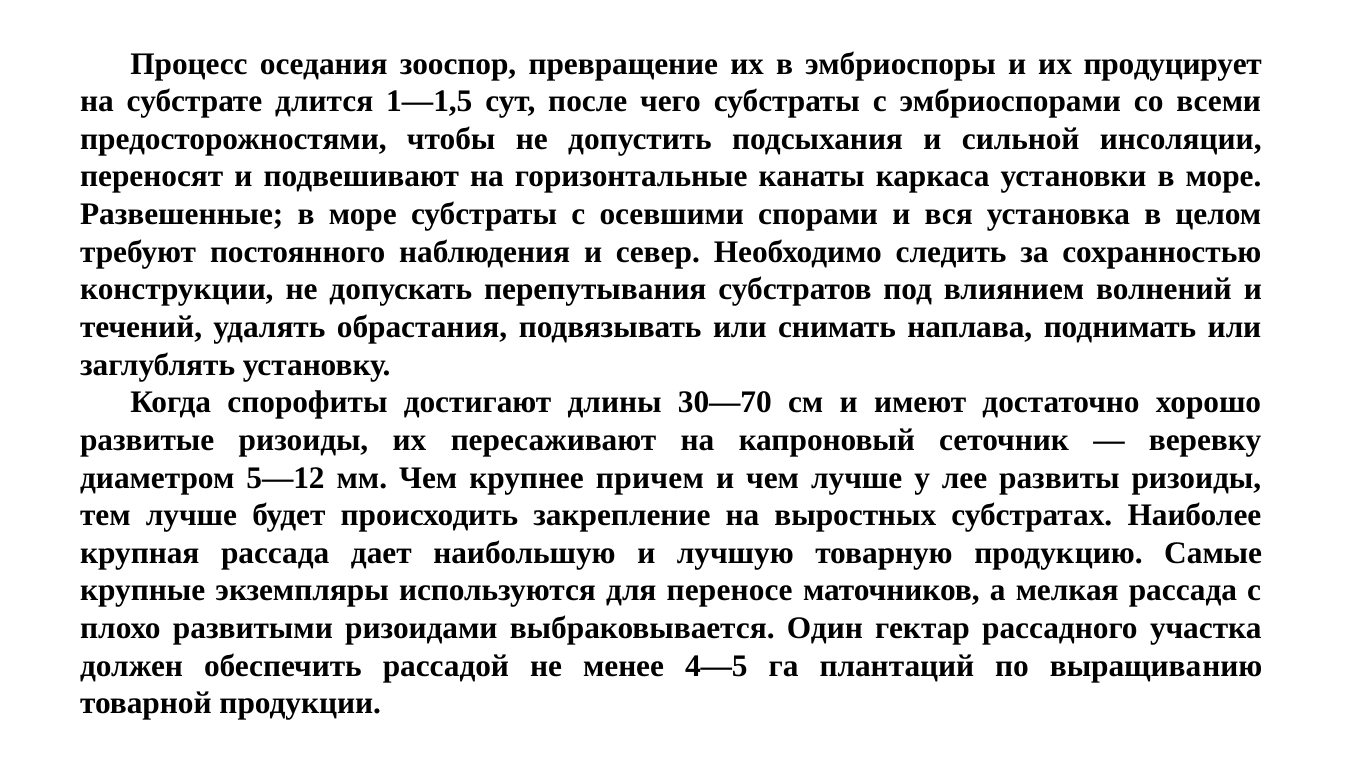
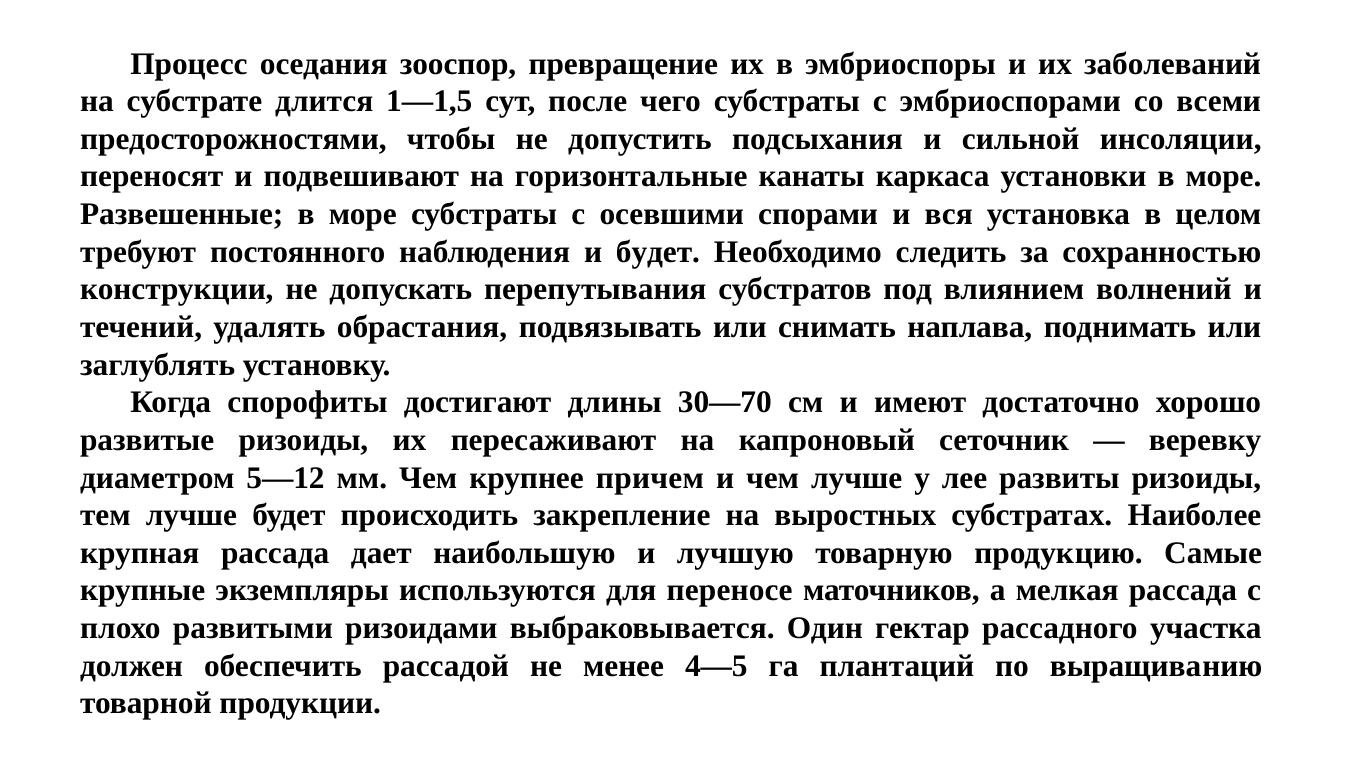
продуцирует: продуцирует -> заболеваний
и север: север -> будет
